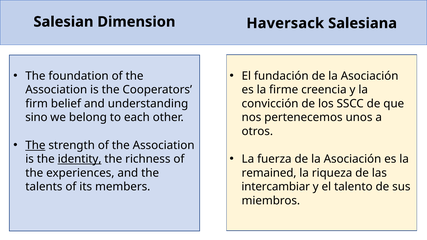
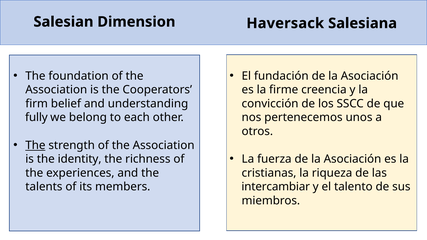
sino: sino -> fully
identity underline: present -> none
remained: remained -> cristianas
